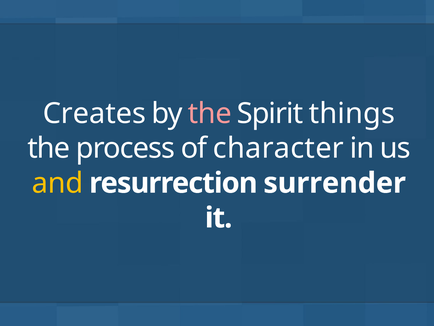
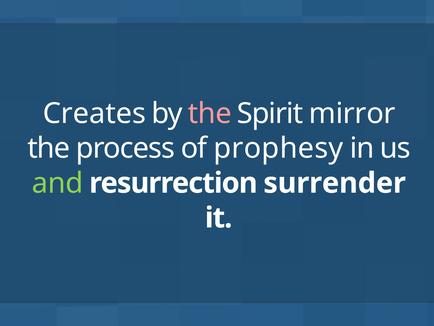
things: things -> mirror
character: character -> prophesy
and colour: yellow -> light green
